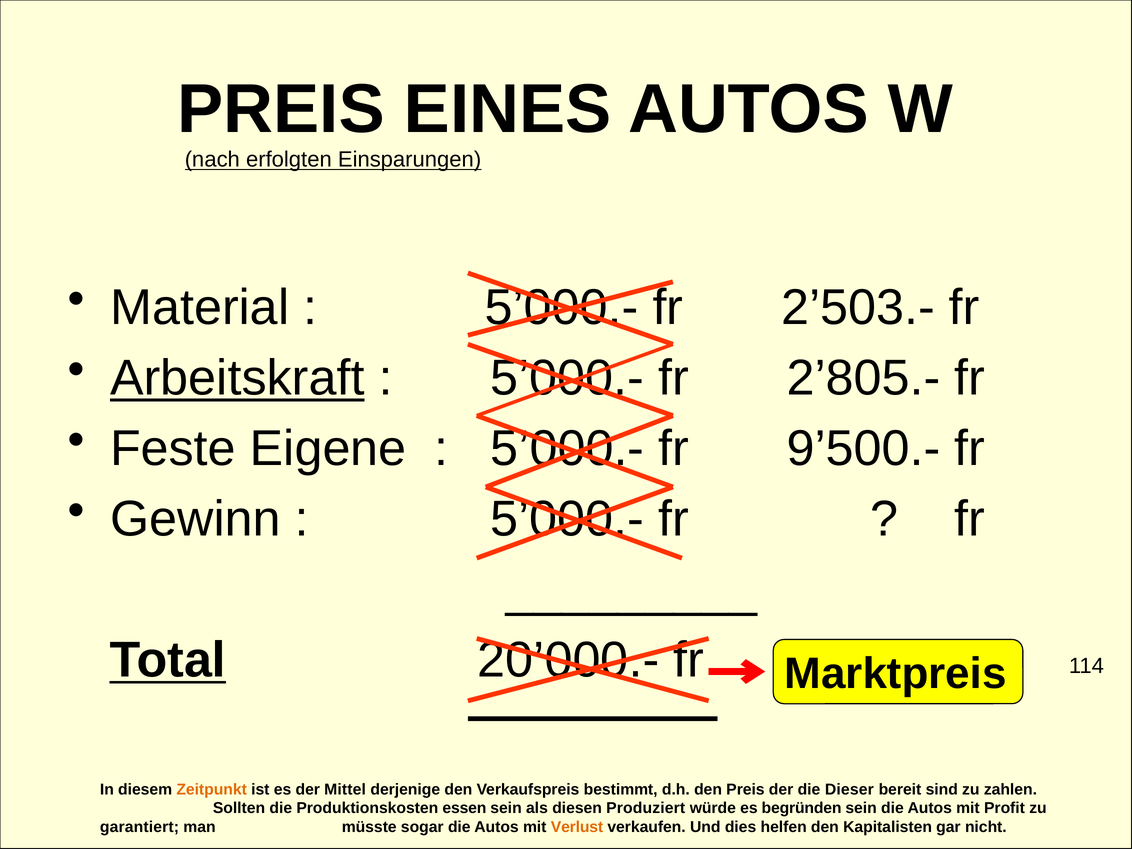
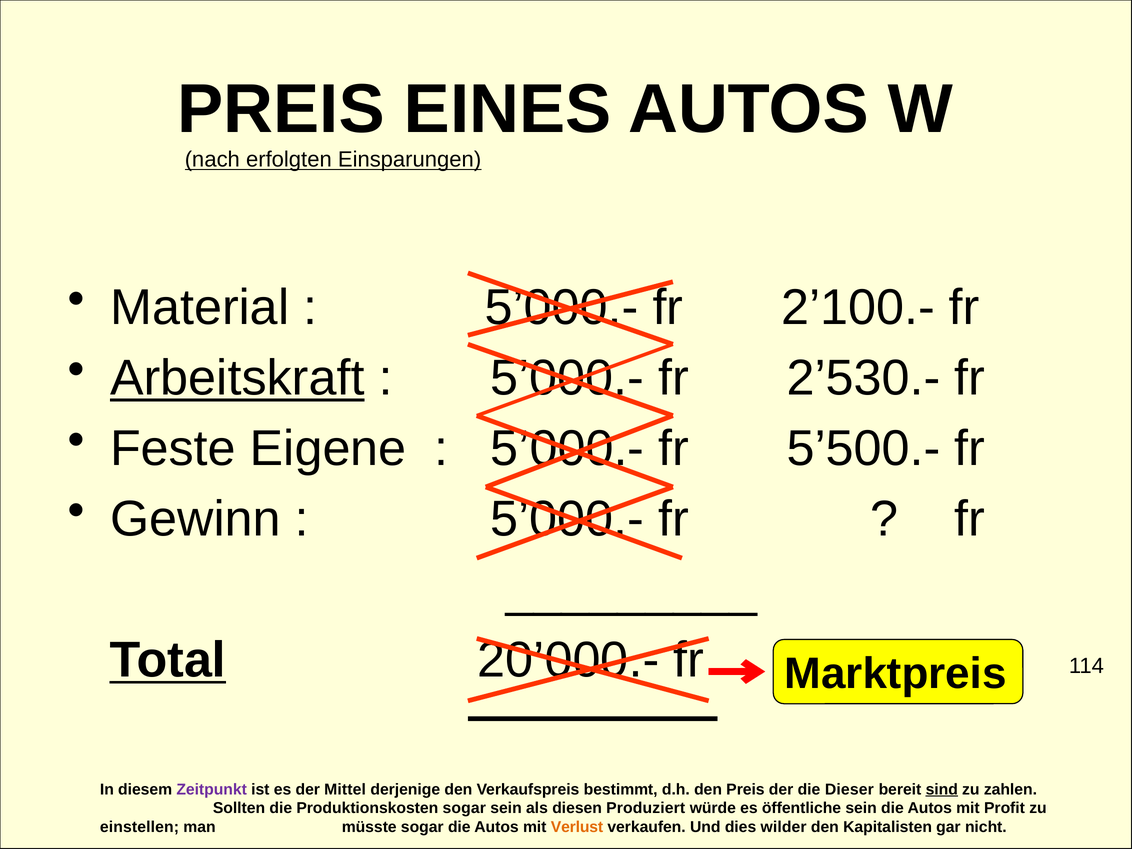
2’503.-: 2’503.- -> 2’100.-
2’805.-: 2’805.- -> 2’530.-
9’500.-: 9’500.- -> 5’500.-
Zeitpunkt colour: orange -> purple
sind underline: none -> present
Produktionskosten essen: essen -> sogar
begründen: begründen -> öffentliche
garantiert: garantiert -> einstellen
helfen: helfen -> wilder
